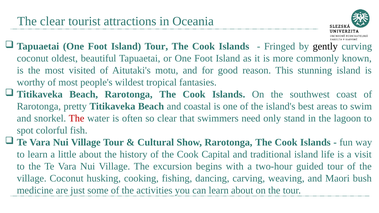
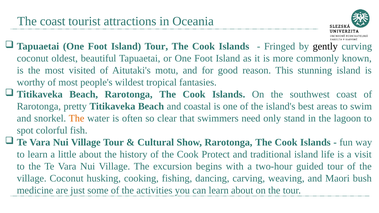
The clear: clear -> coast
The at (77, 118) colour: red -> orange
Capital: Capital -> Protect
